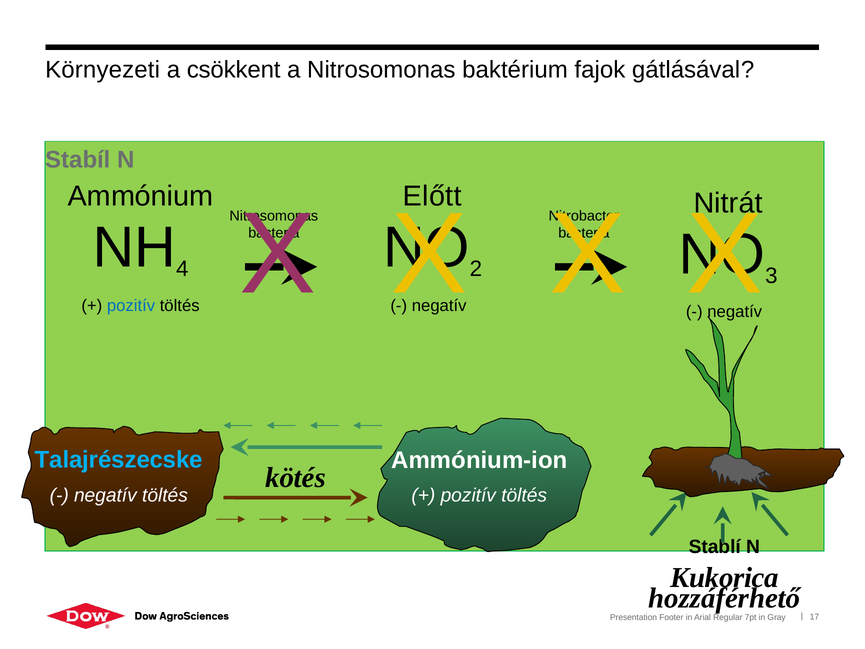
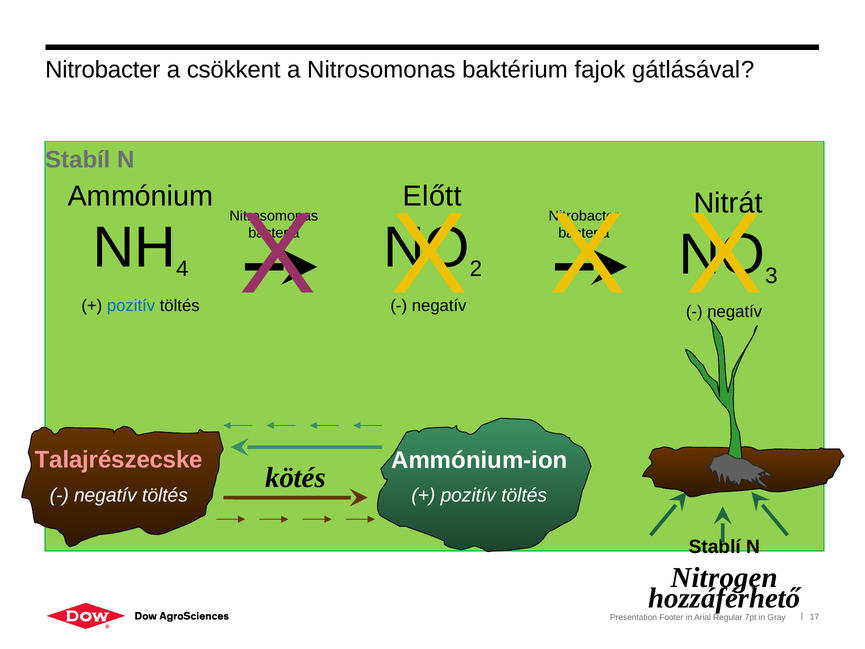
Környezeti at (103, 70): Környezeti -> Nitrobacter
Talajrészecske colour: light blue -> pink
Kukorica: Kukorica -> Nitrogen
